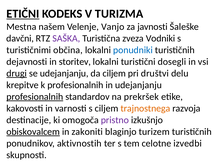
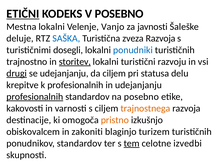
V TURIZMA: TURIZMA -> POSEBNO
Mestna našem: našem -> lokalni
davčni: davčni -> deluje
SAŠKA colour: purple -> blue
zveza Vodniki: Vodniki -> Razvoja
občina: občina -> dosegli
dejavnosti: dejavnosti -> trajnostno
storitev underline: none -> present
dosegli: dosegli -> razvoju
društvi: društvi -> statusa
na prekršek: prekršek -> posebno
pristno colour: purple -> orange
obiskovalcem underline: present -> none
ponudnikov aktivnostih: aktivnostih -> standardov
tem underline: none -> present
